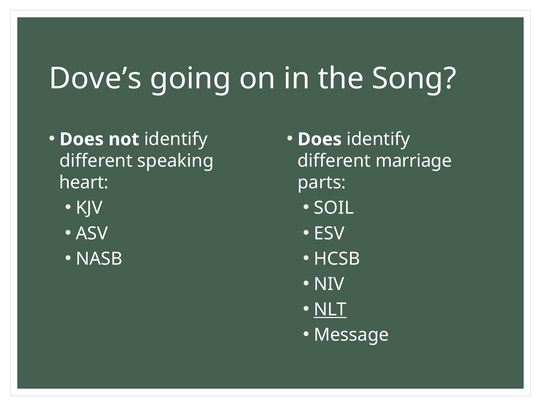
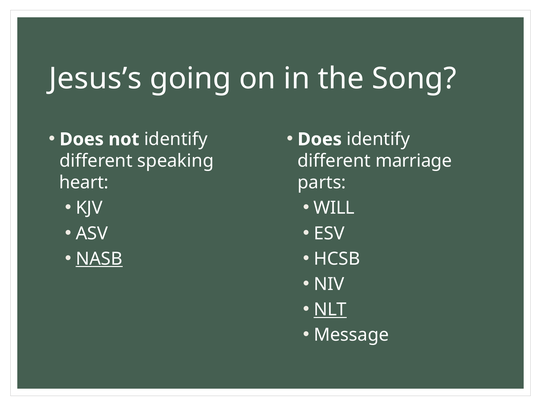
Dove’s: Dove’s -> Jesus’s
SOIL: SOIL -> WILL
NASB underline: none -> present
